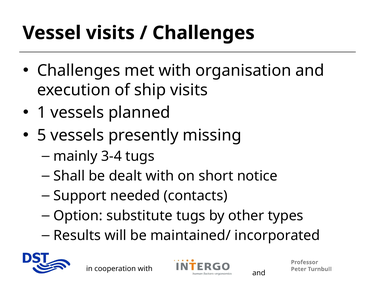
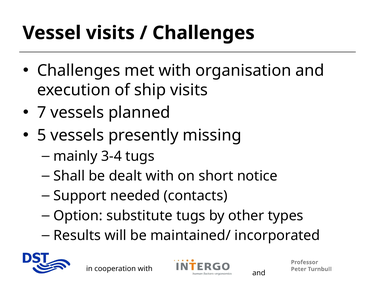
1: 1 -> 7
